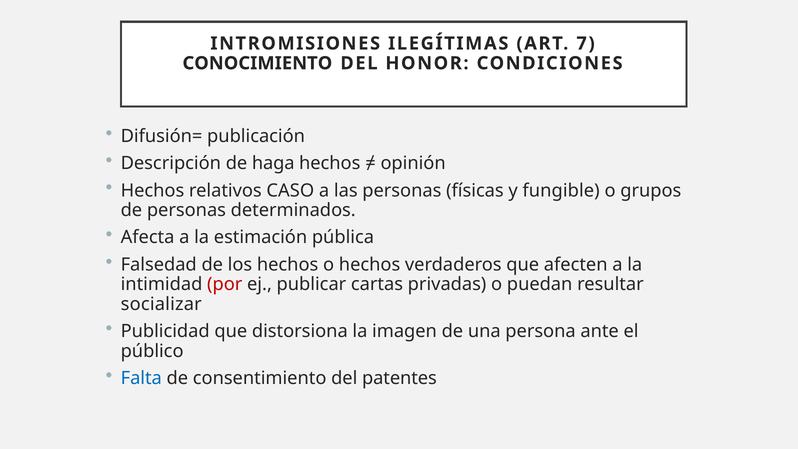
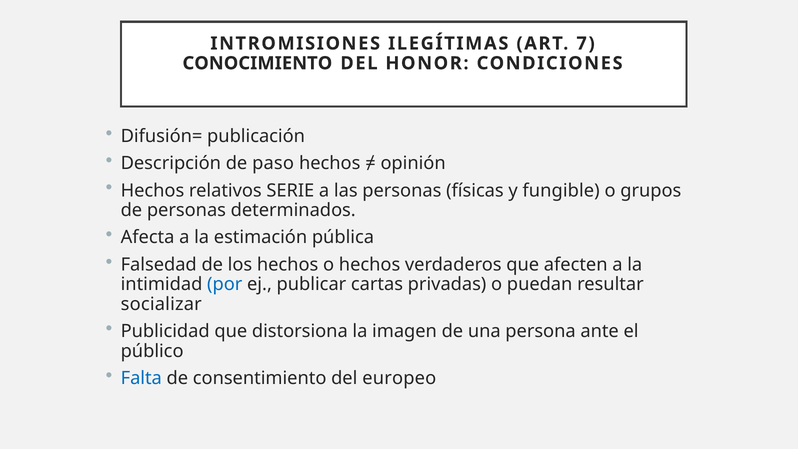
haga: haga -> paso
CASO: CASO -> SERIE
por colour: red -> blue
patentes: patentes -> europeo
